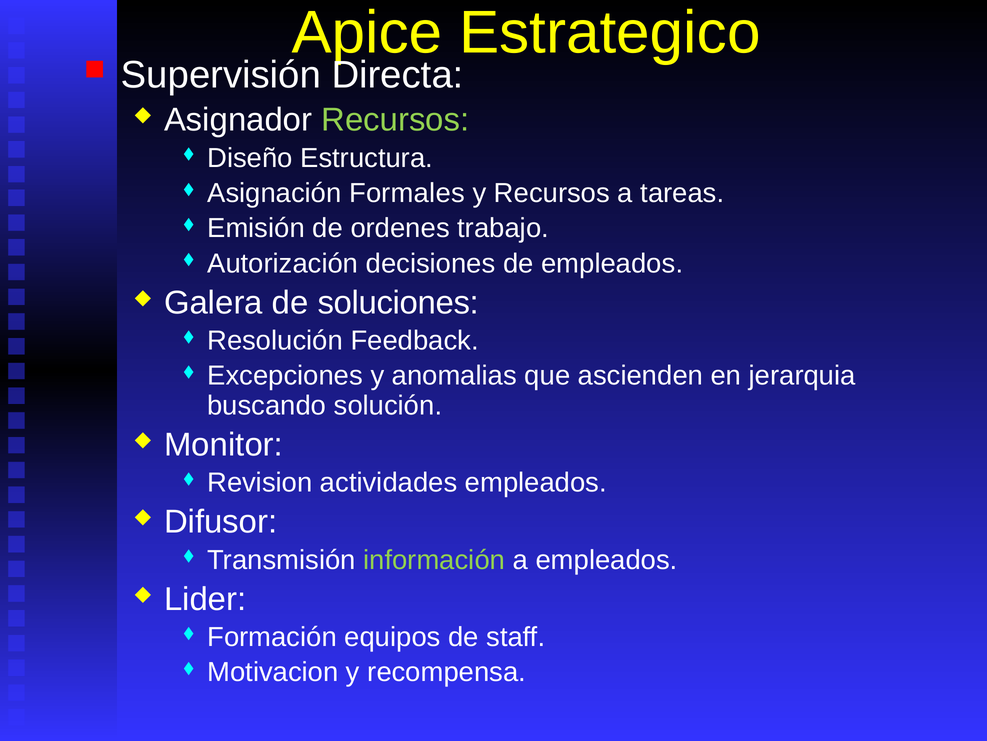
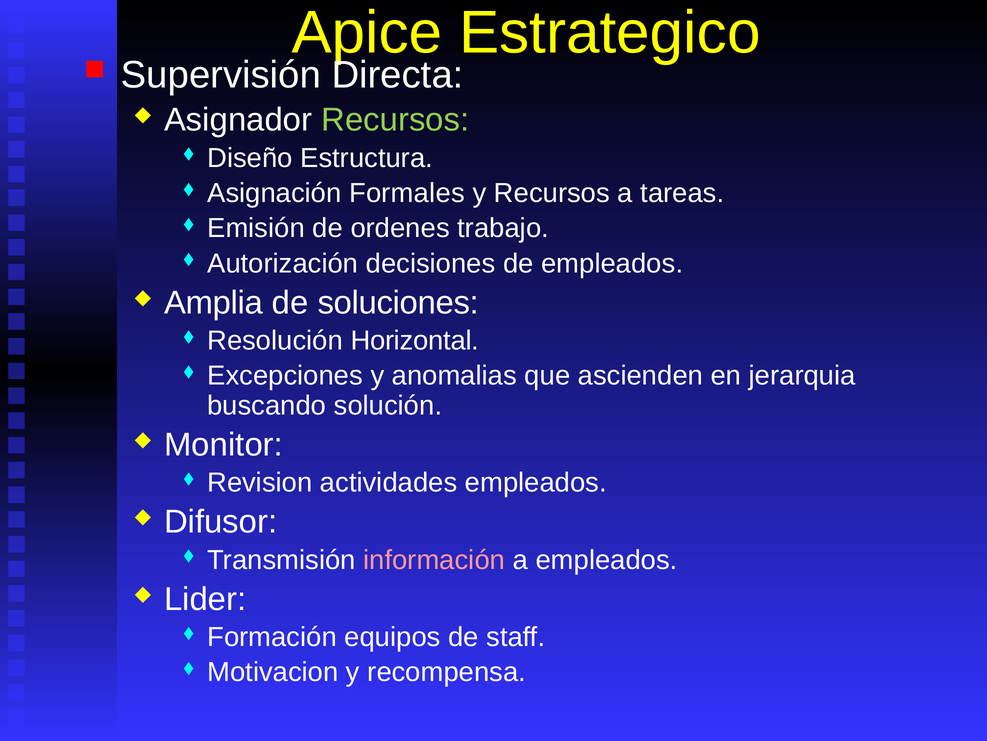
Galera: Galera -> Amplia
Feedback: Feedback -> Horizontal
información colour: light green -> pink
